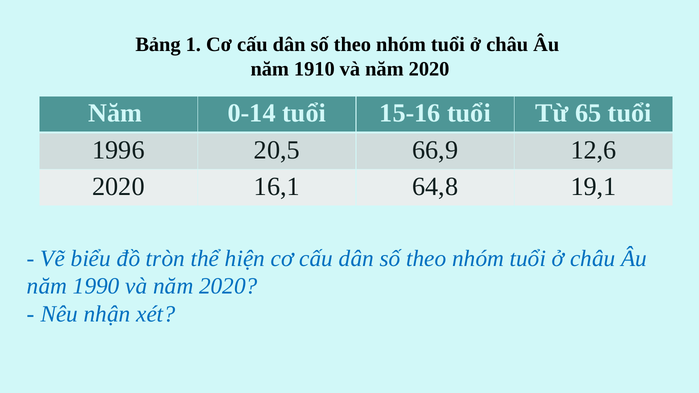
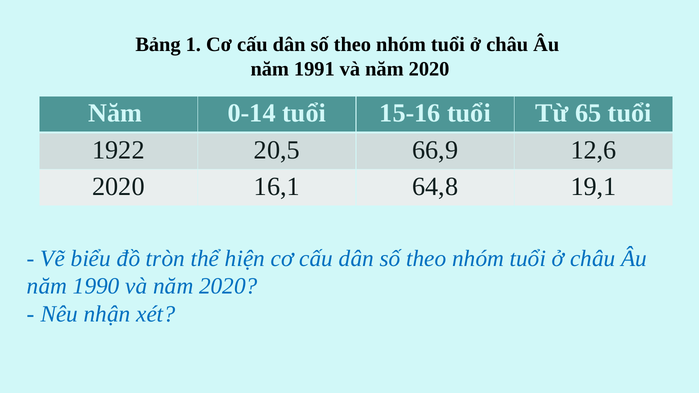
1910: 1910 -> 1991
1996: 1996 -> 1922
